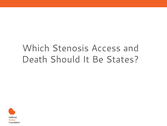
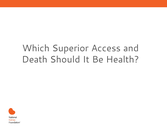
Stenosis: Stenosis -> Superior
States: States -> Health
